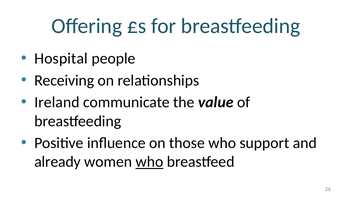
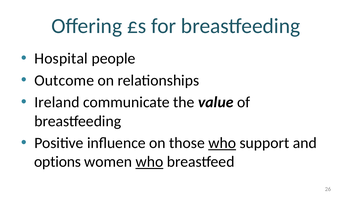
Receiving: Receiving -> Outcome
who at (222, 143) underline: none -> present
already: already -> options
